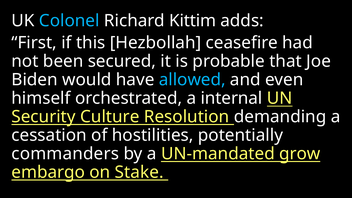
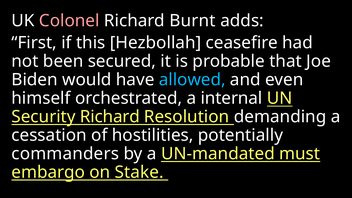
Colonel colour: light blue -> pink
Kittim: Kittim -> Burnt
Security Culture: Culture -> Richard
grow: grow -> must
